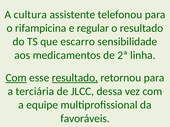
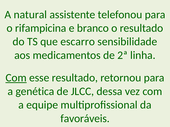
cultura: cultura -> natural
regular: regular -> branco
resultado at (75, 78) underline: present -> none
terciária: terciária -> genética
